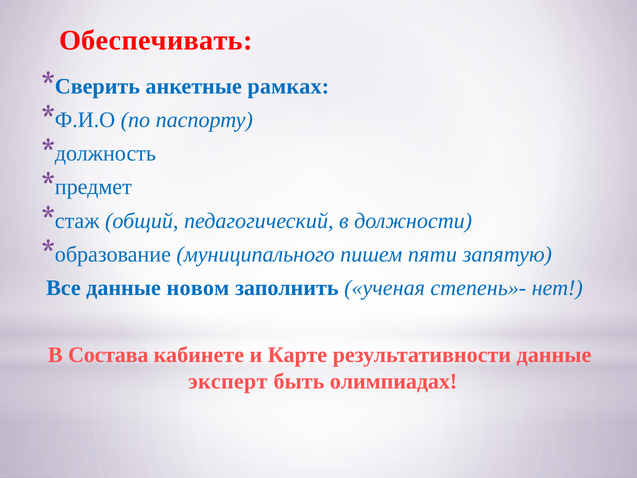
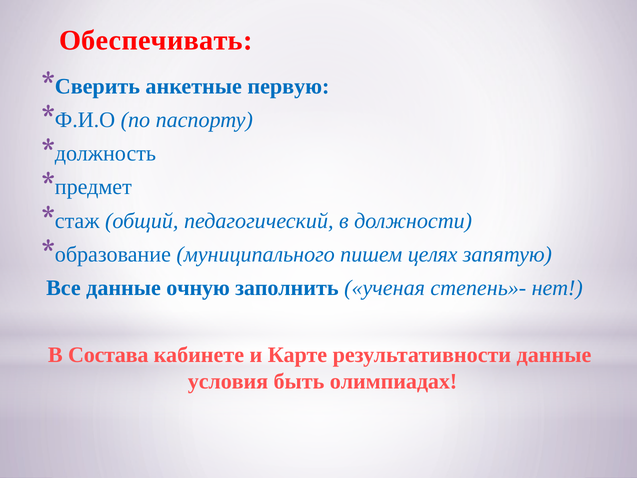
рамках: рамках -> первую
пяти: пяти -> целях
новом: новом -> очную
эксперт: эксперт -> условия
